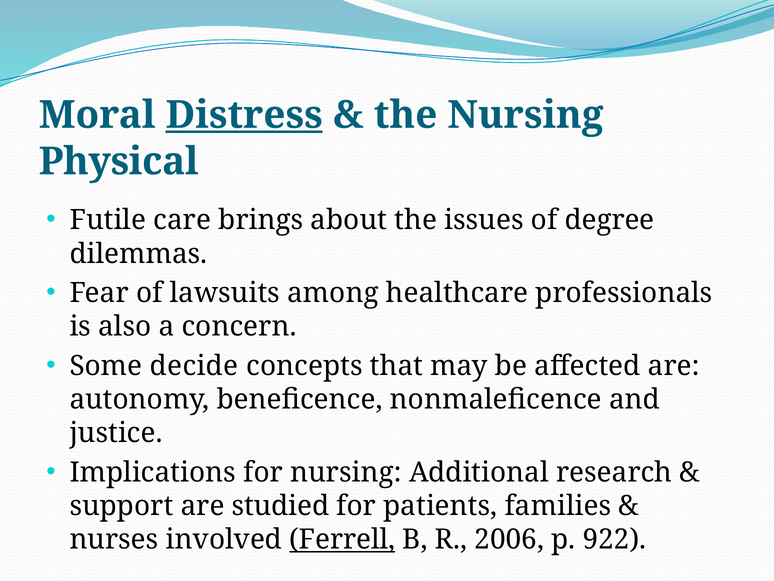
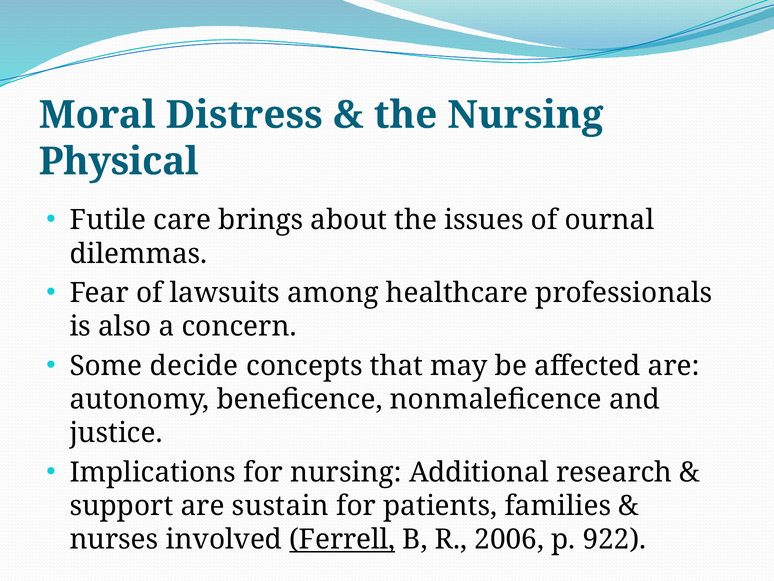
Distress underline: present -> none
degree: degree -> ournal
studied: studied -> sustain
